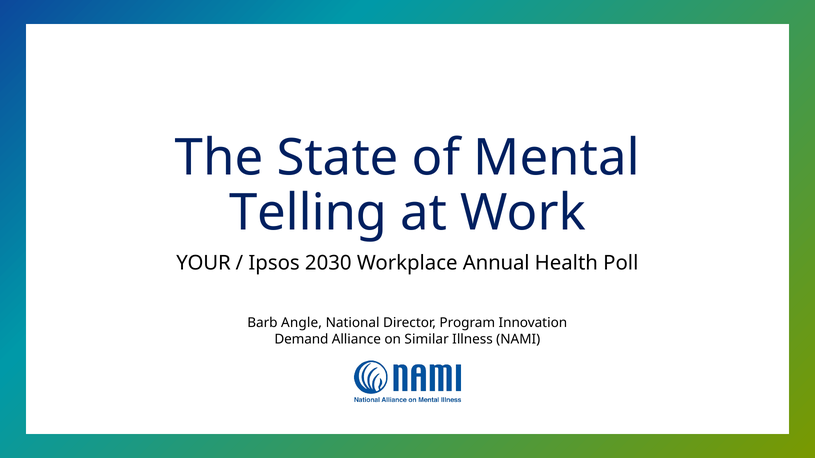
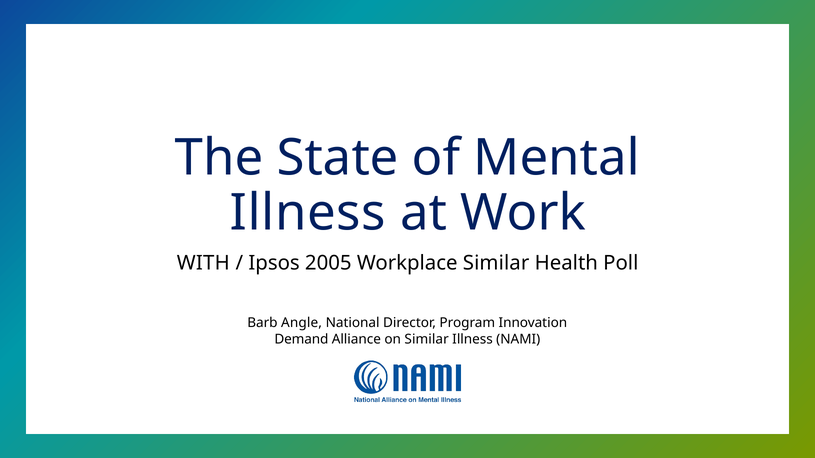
Telling at (308, 213): Telling -> Illness
YOUR: YOUR -> WITH
2030: 2030 -> 2005
Workplace Annual: Annual -> Similar
